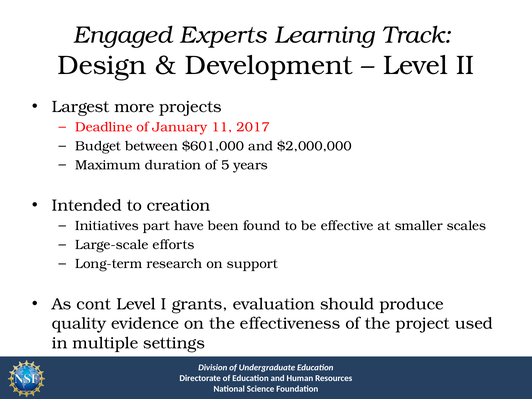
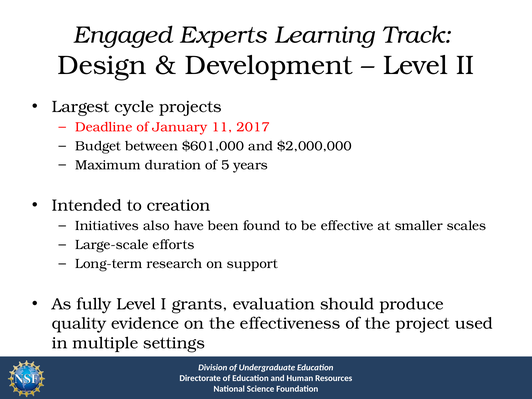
more: more -> cycle
part: part -> also
cont: cont -> fully
